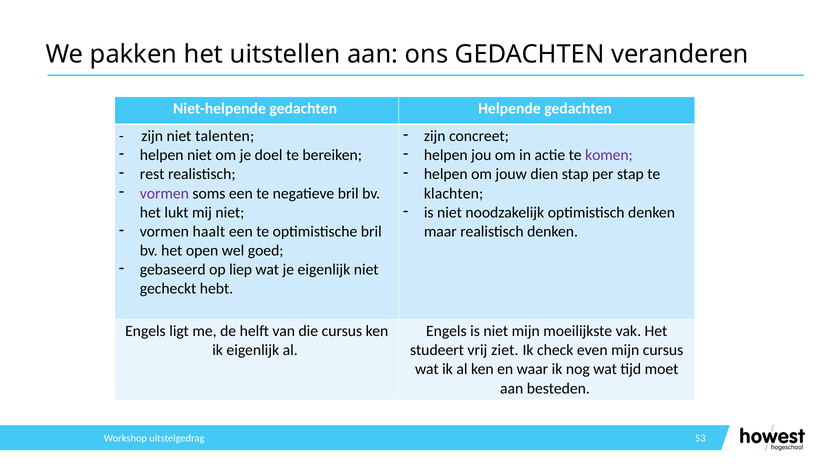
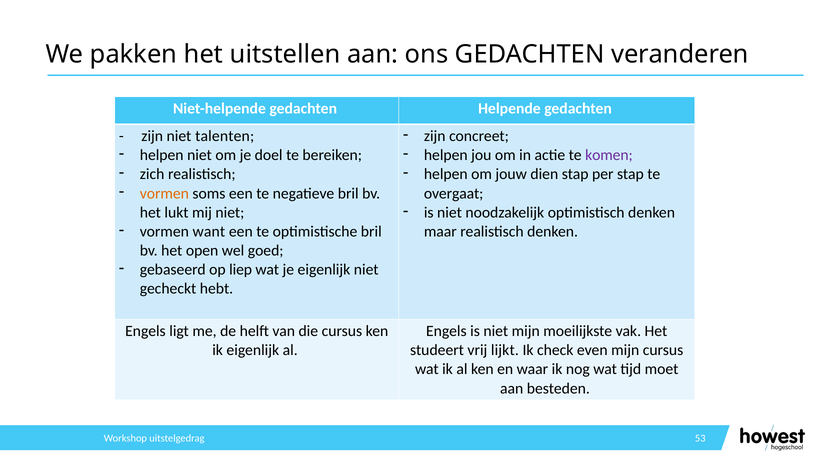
rest: rest -> zich
vormen at (164, 193) colour: purple -> orange
klachten: klachten -> overgaat
haalt: haalt -> want
ziet: ziet -> lijkt
